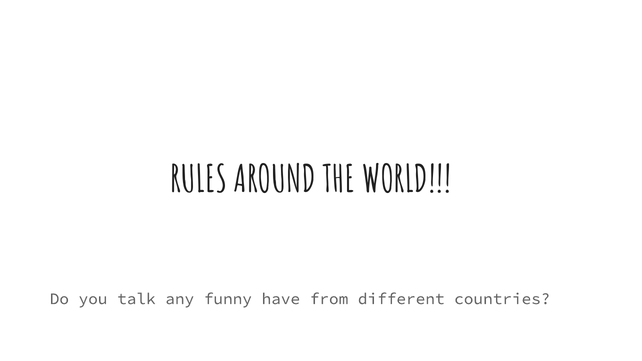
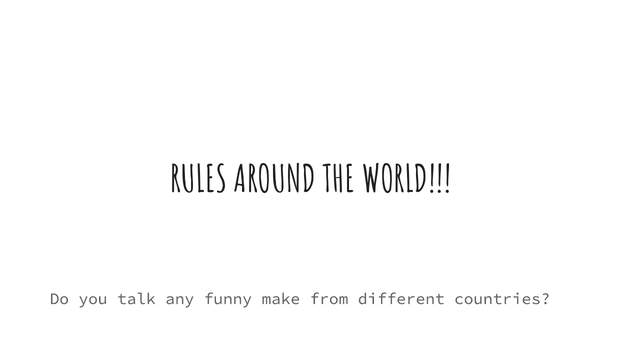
have: have -> make
